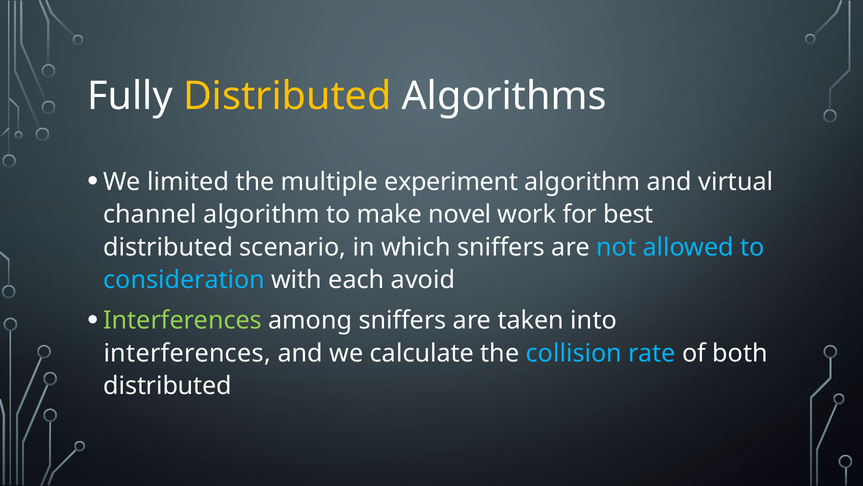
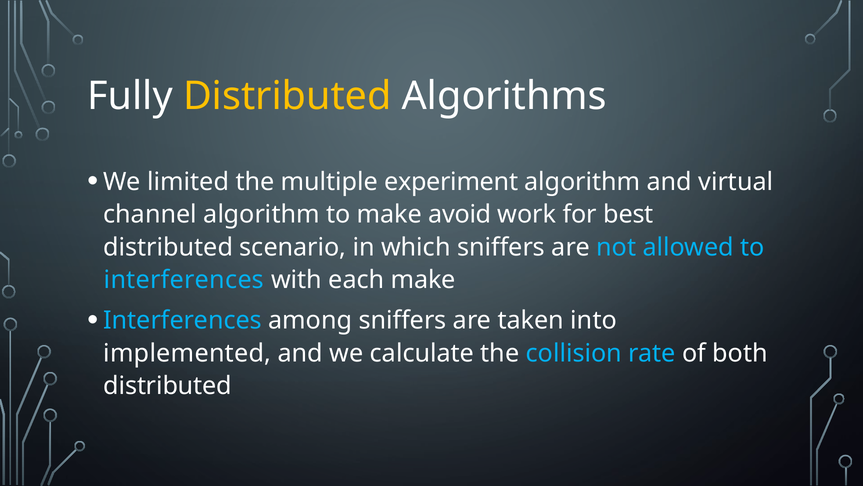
novel: novel -> avoid
consideration at (184, 280): consideration -> interferences
each avoid: avoid -> make
Interferences at (183, 320) colour: light green -> light blue
interferences at (187, 353): interferences -> implemented
